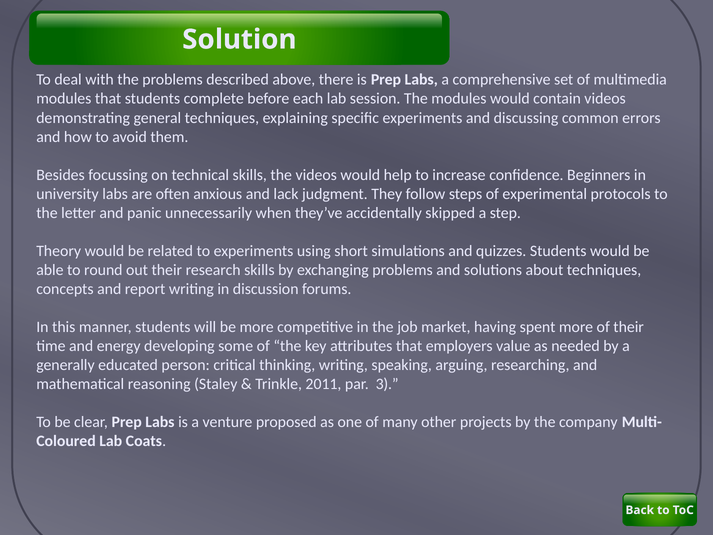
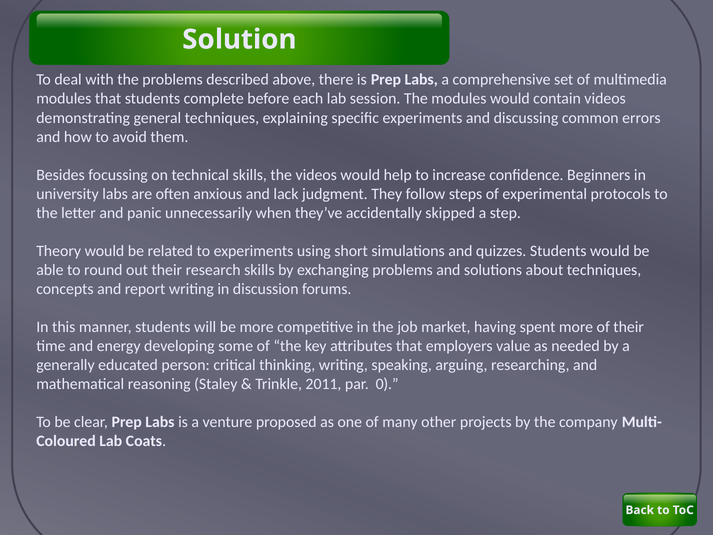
3: 3 -> 0
